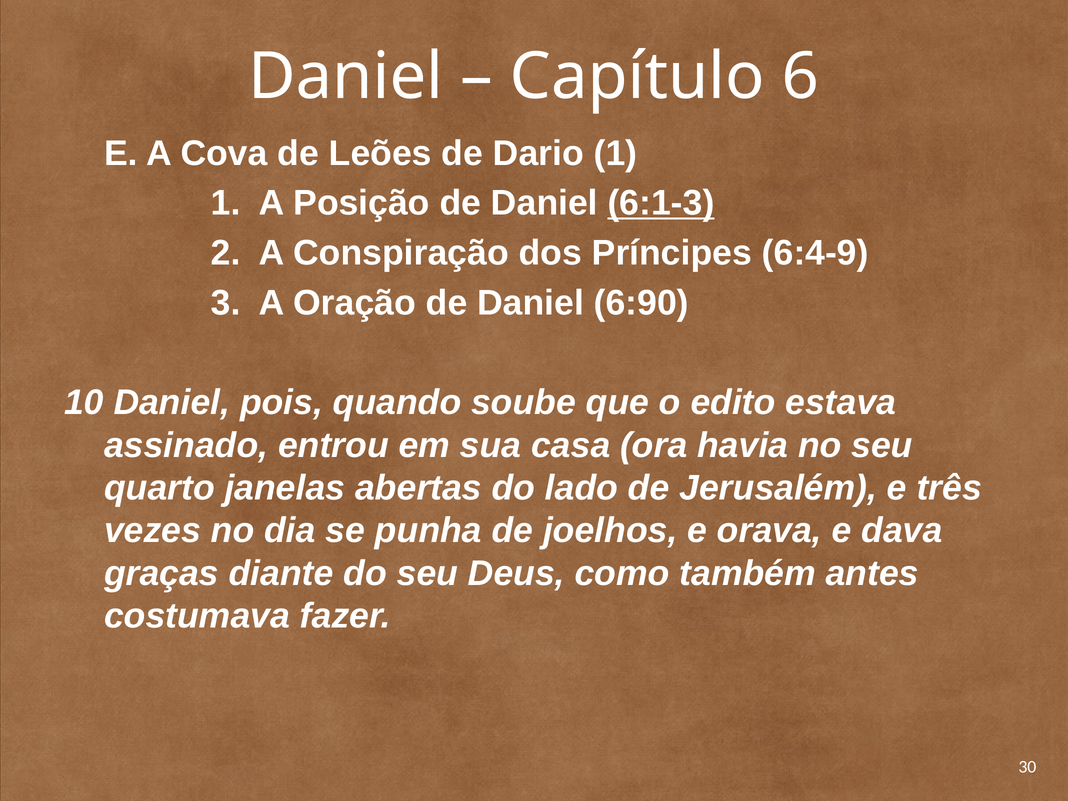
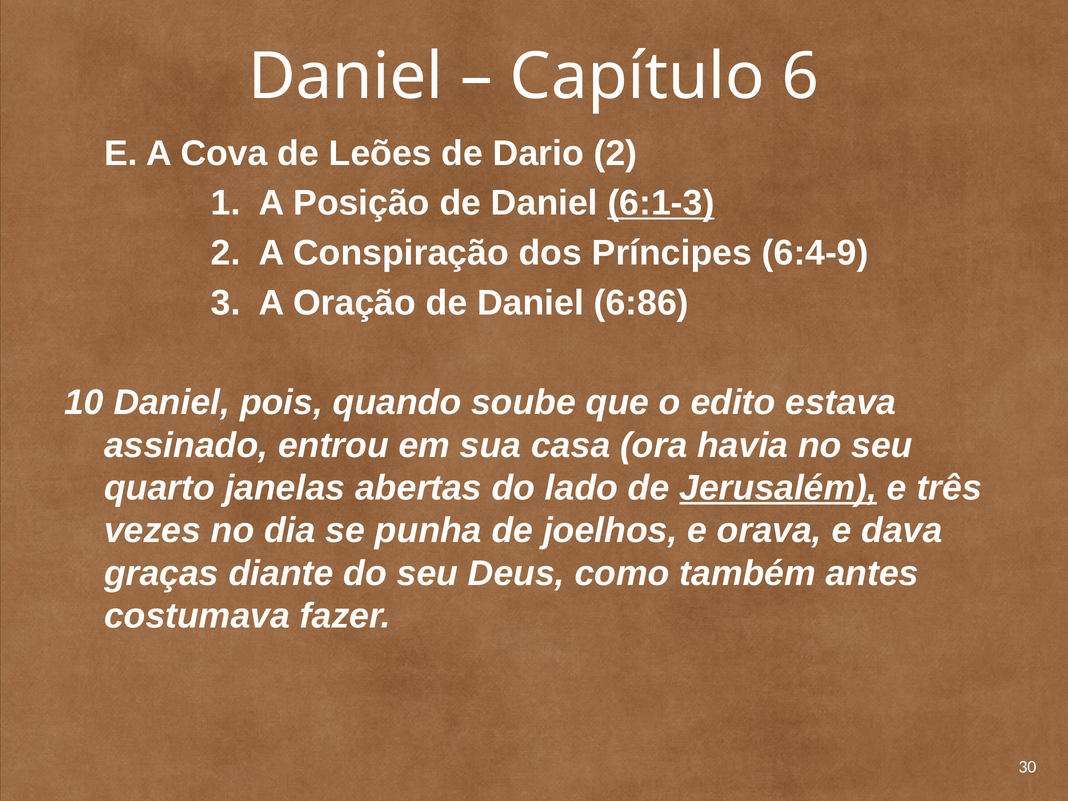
Dario 1: 1 -> 2
6:90: 6:90 -> 6:86
Jerusalém underline: none -> present
